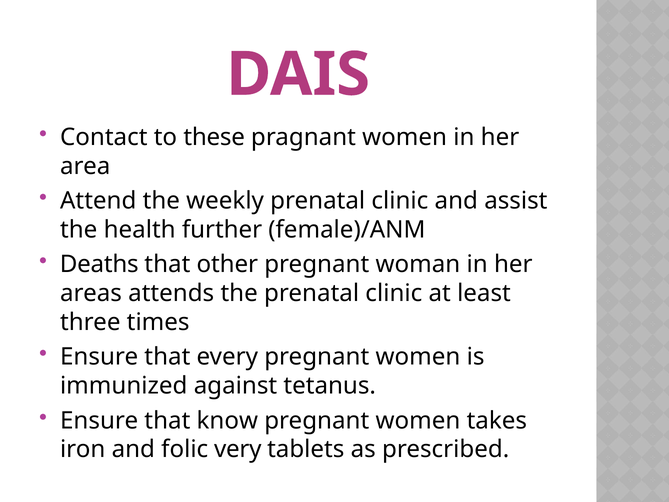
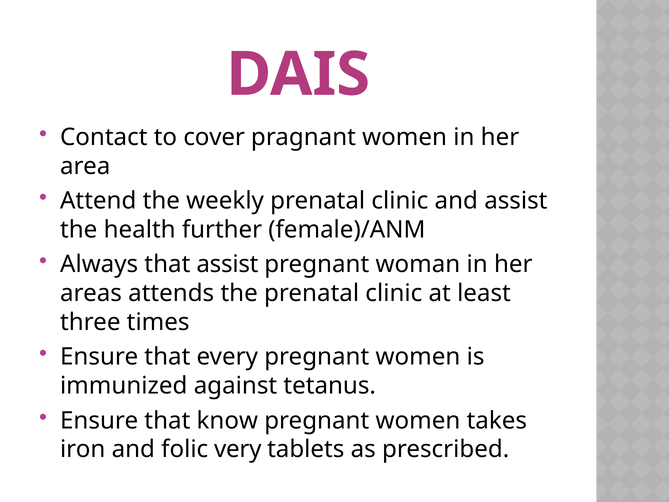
these: these -> cover
Deaths: Deaths -> Always
that other: other -> assist
